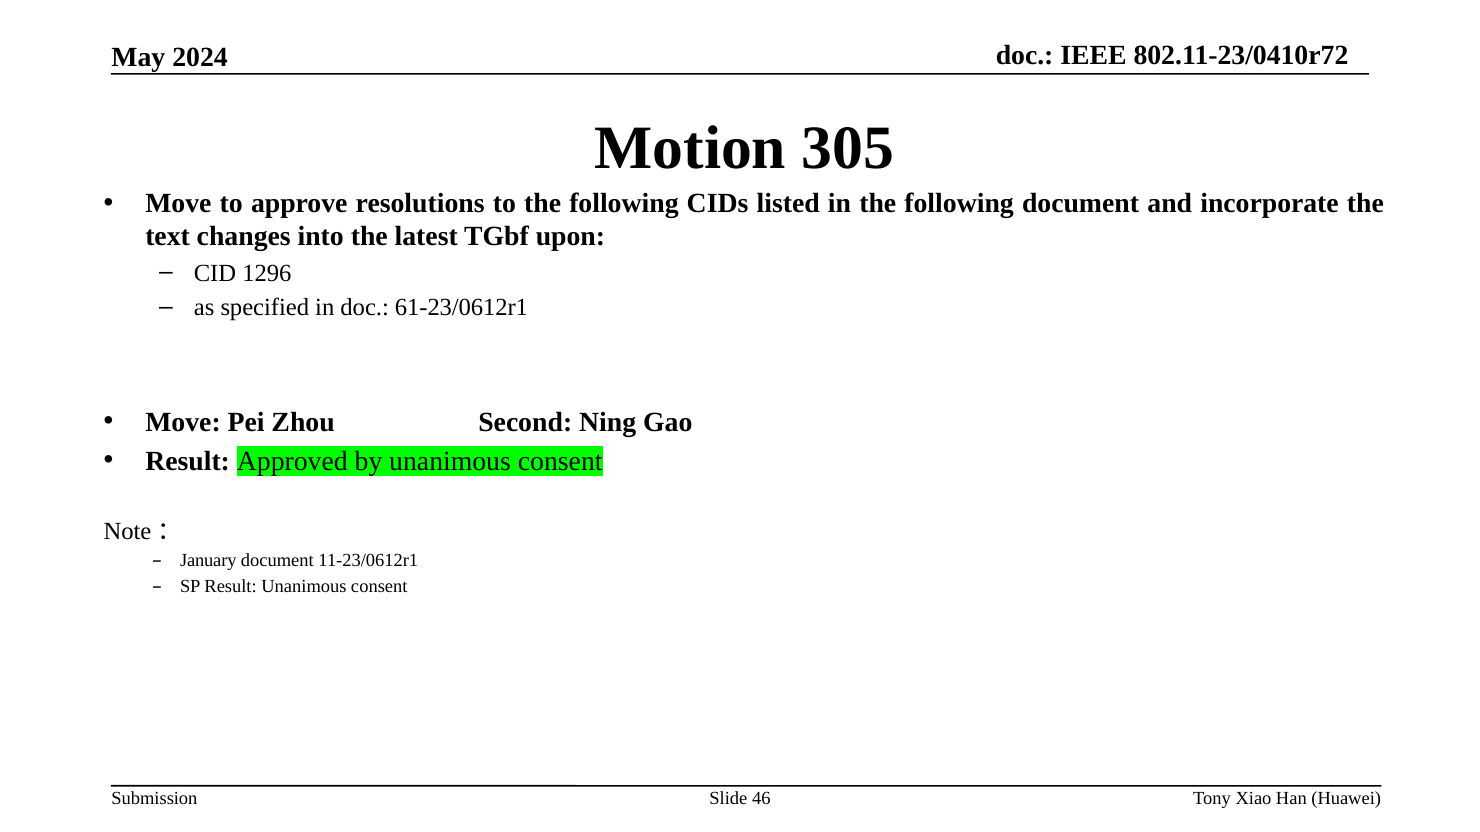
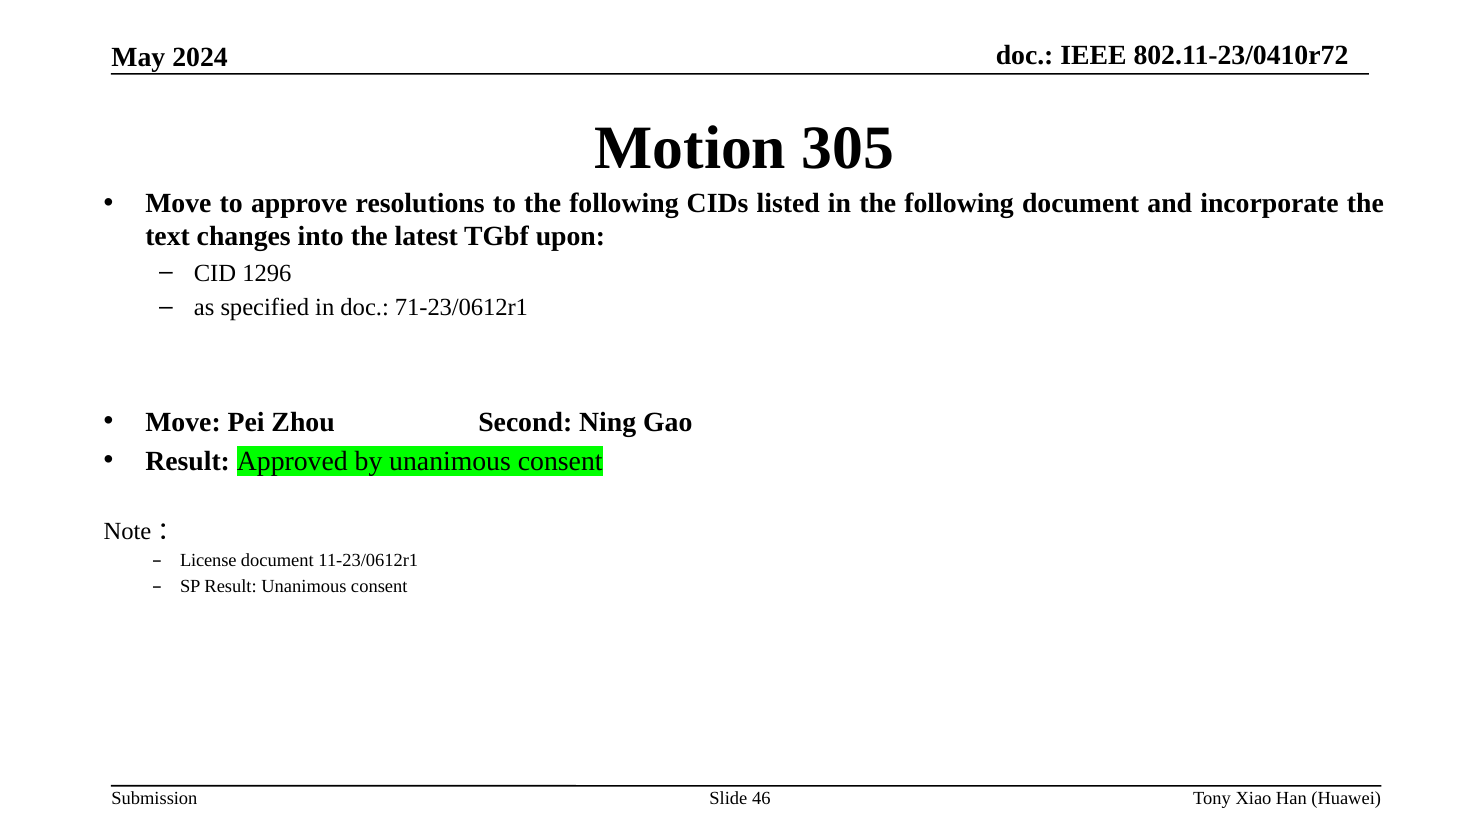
61-23/0612r1: 61-23/0612r1 -> 71-23/0612r1
January: January -> License
